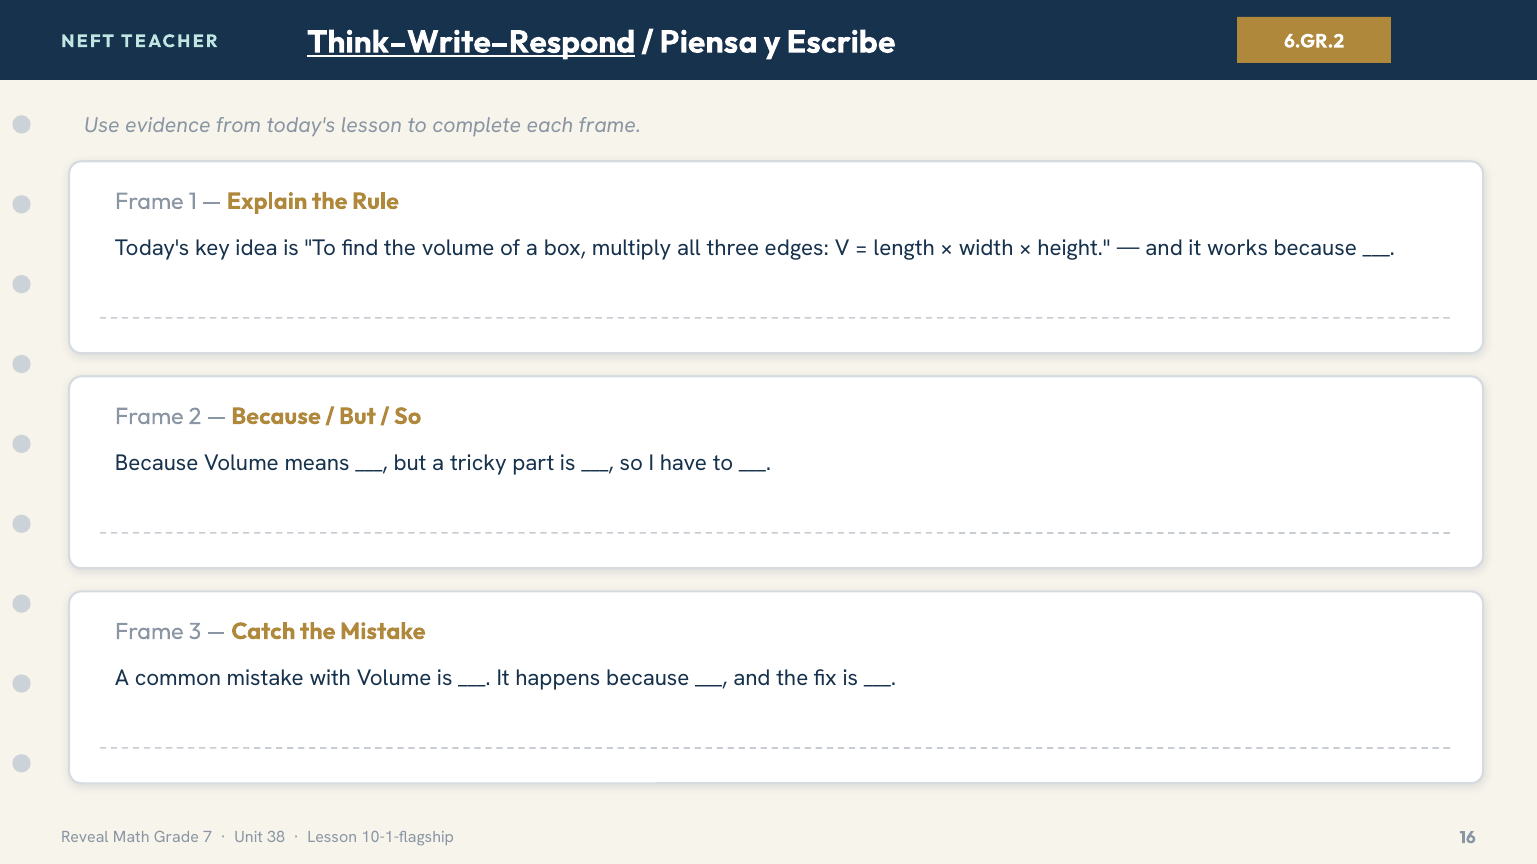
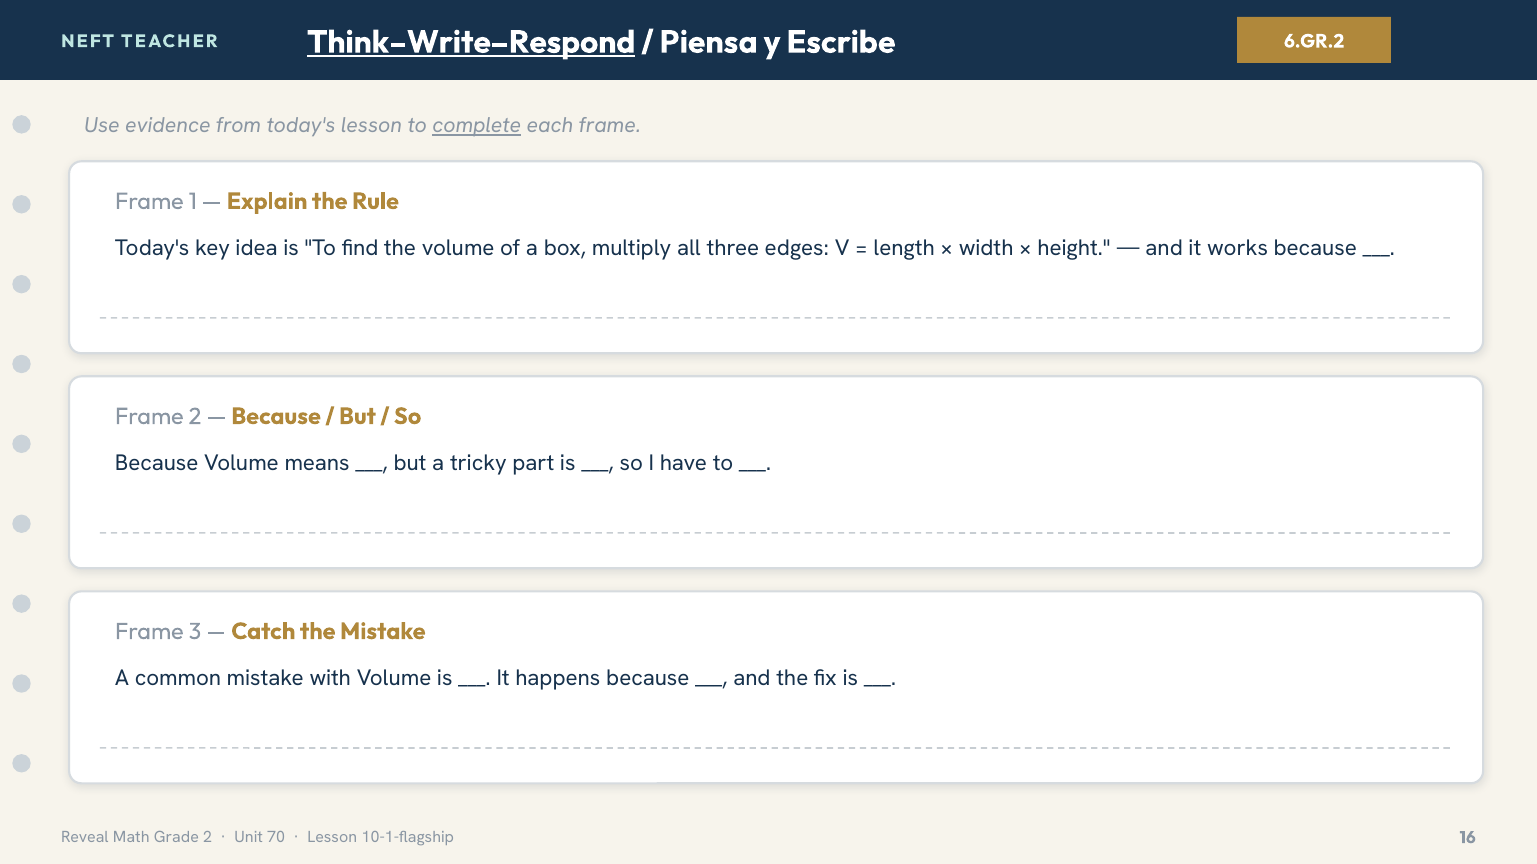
complete underline: none -> present
Grade 7: 7 -> 2
38: 38 -> 70
